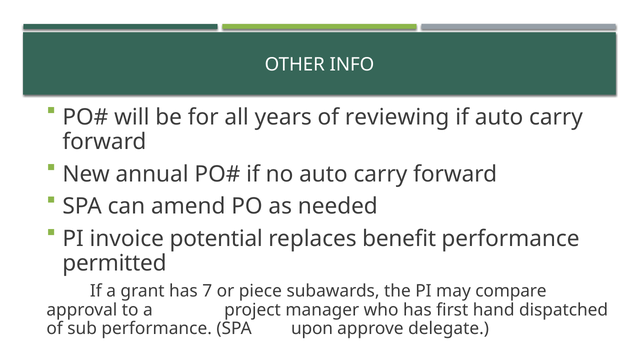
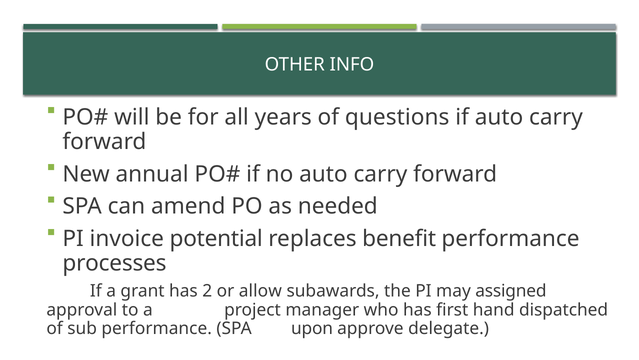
reviewing: reviewing -> questions
permitted: permitted -> processes
7: 7 -> 2
piece: piece -> allow
compare: compare -> assigned
